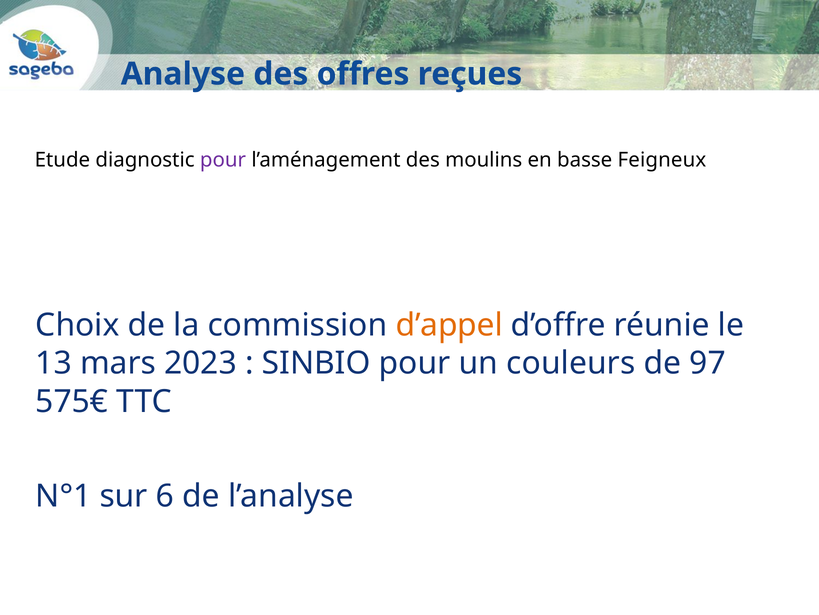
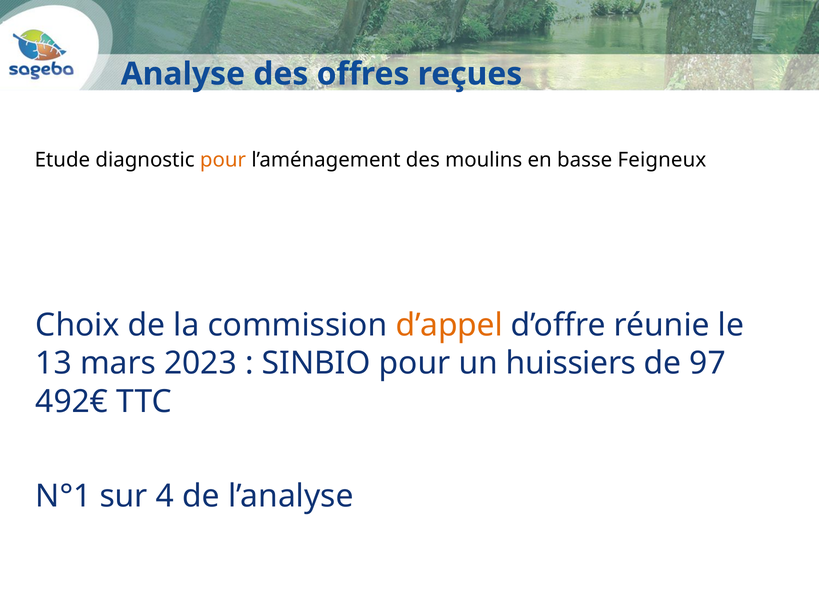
pour at (223, 160) colour: purple -> orange
couleurs: couleurs -> huissiers
575€: 575€ -> 492€
6: 6 -> 4
